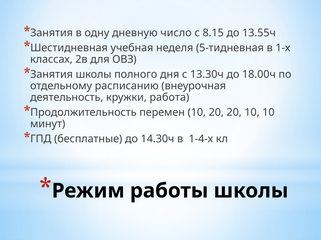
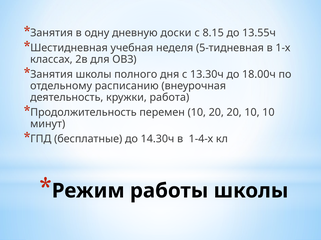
число: число -> доски
